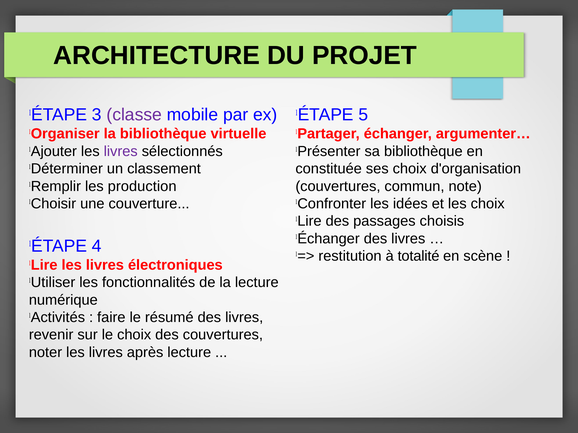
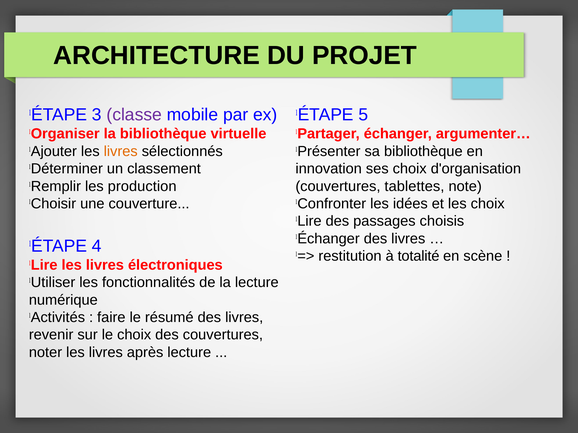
livres at (121, 151) colour: purple -> orange
constituée: constituée -> innovation
commun: commun -> tablettes
